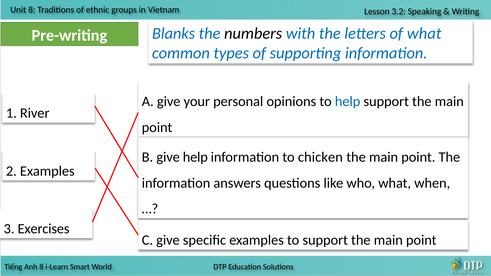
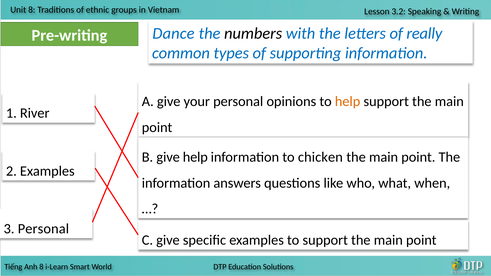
Blanks: Blanks -> Dance
of what: what -> really
help at (348, 102) colour: blue -> orange
3 Exercises: Exercises -> Personal
